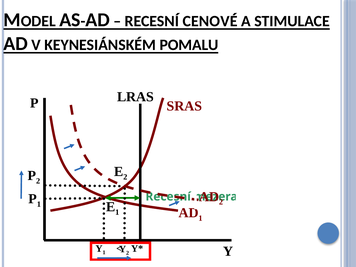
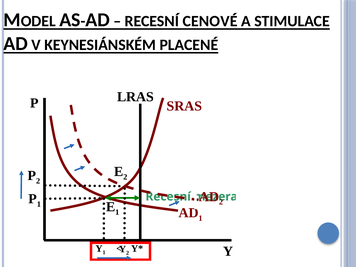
POMALU: POMALU -> PLACENÉ
